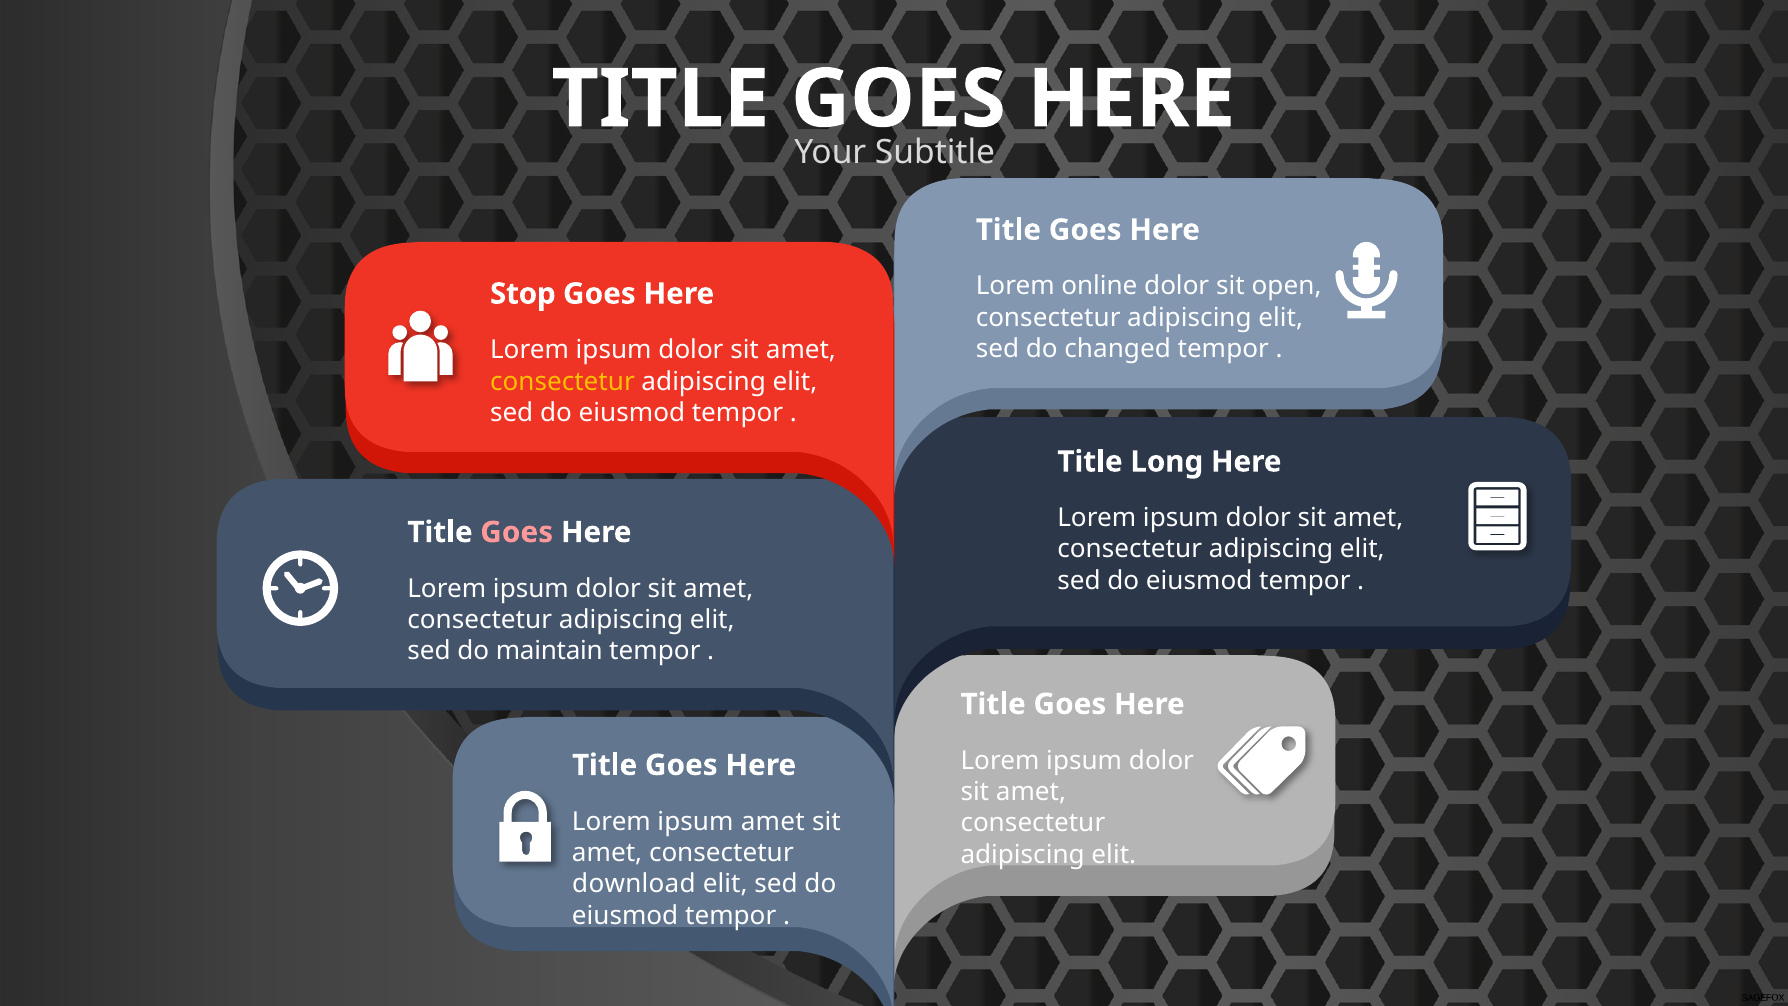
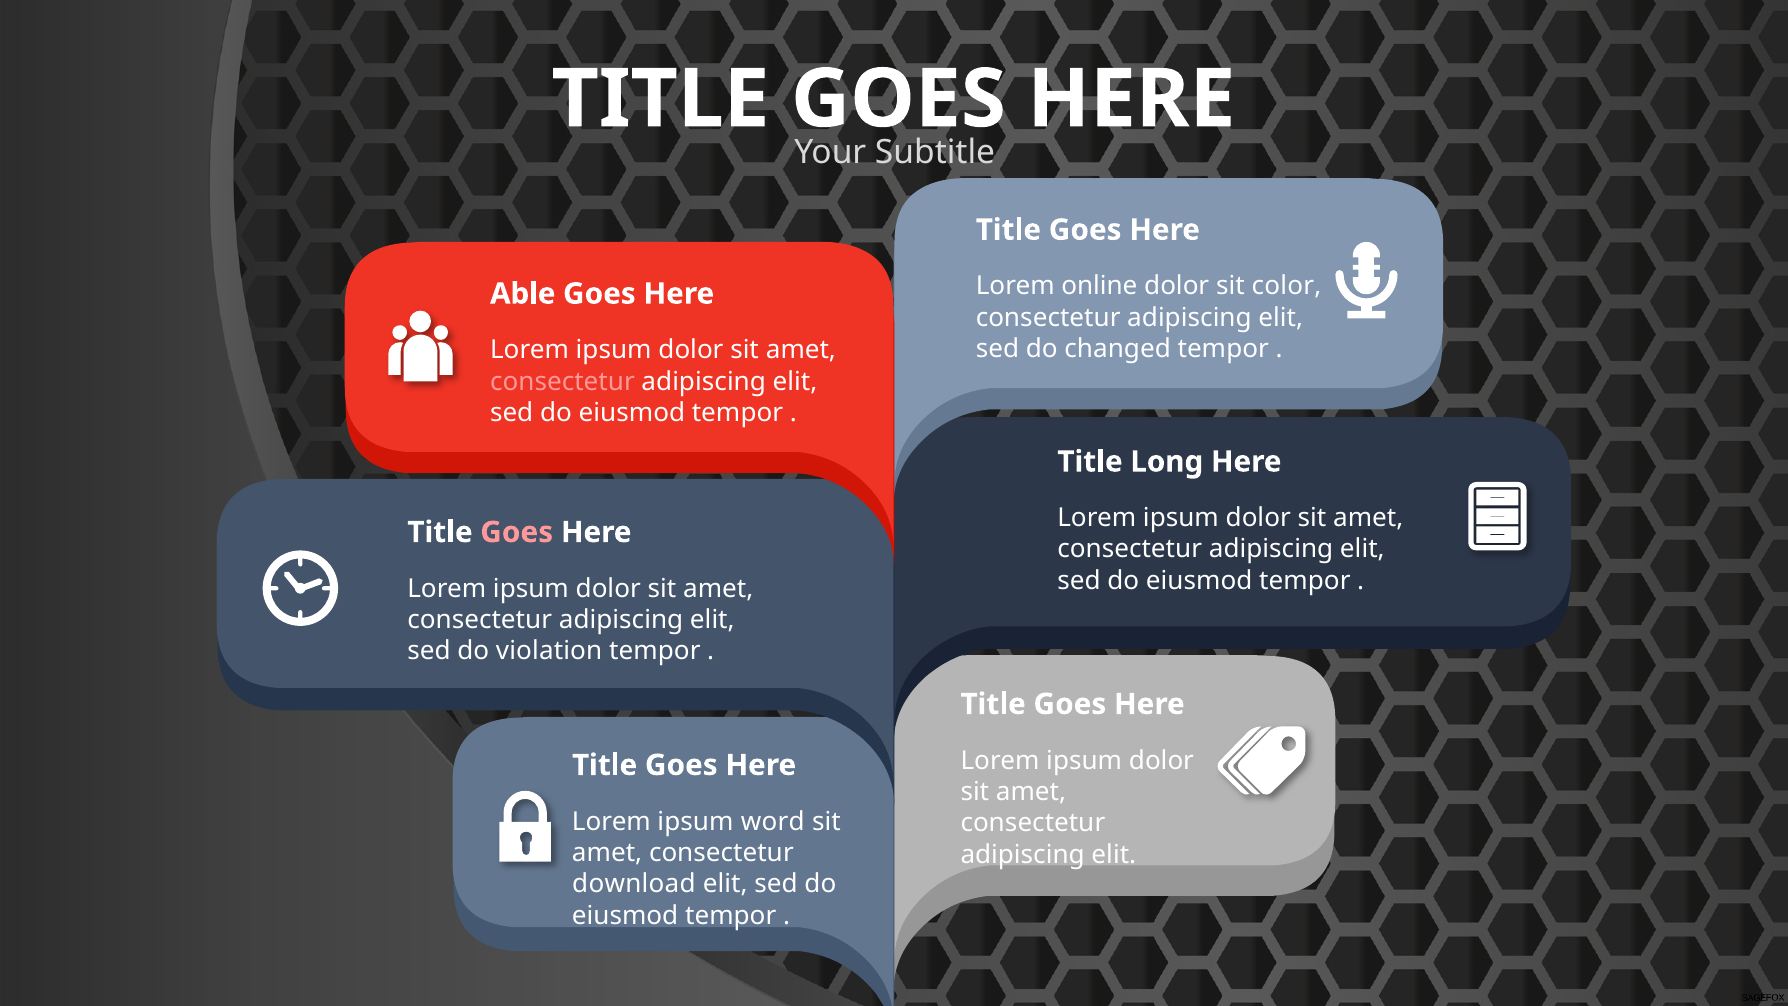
open: open -> color
Stop: Stop -> Able
consectetur at (562, 381) colour: yellow -> pink
maintain: maintain -> violation
ipsum amet: amet -> word
